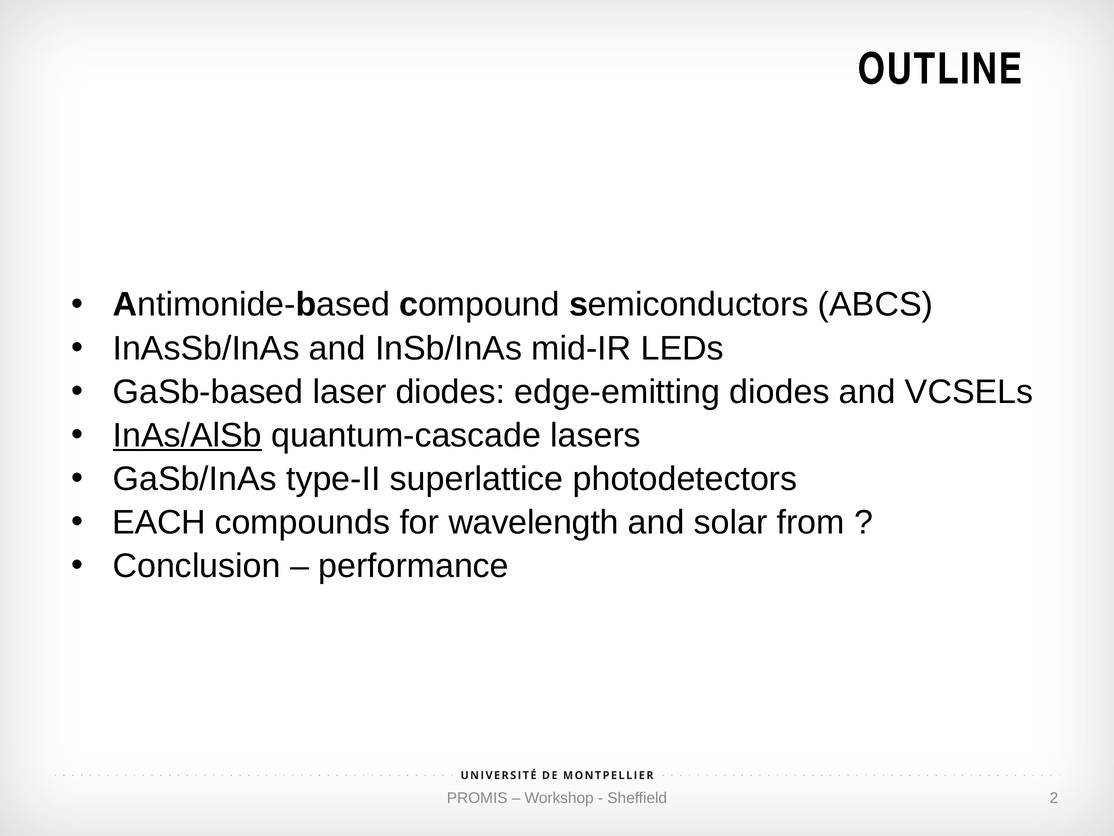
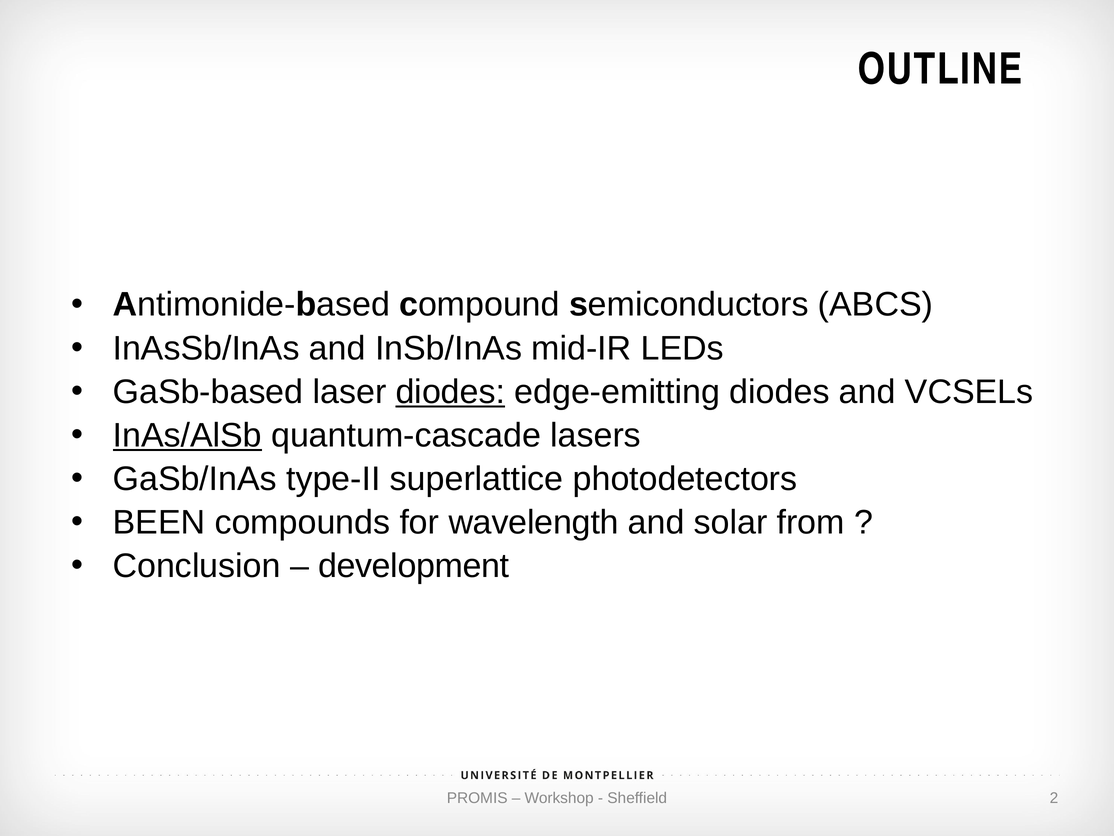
diodes at (450, 392) underline: none -> present
EACH: EACH -> BEEN
performance: performance -> development
